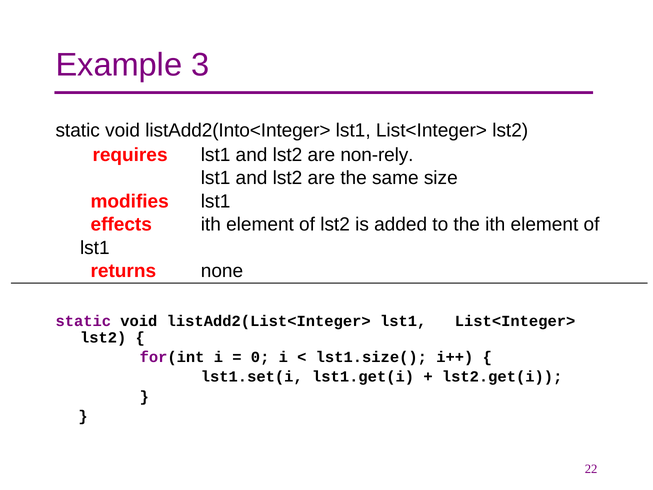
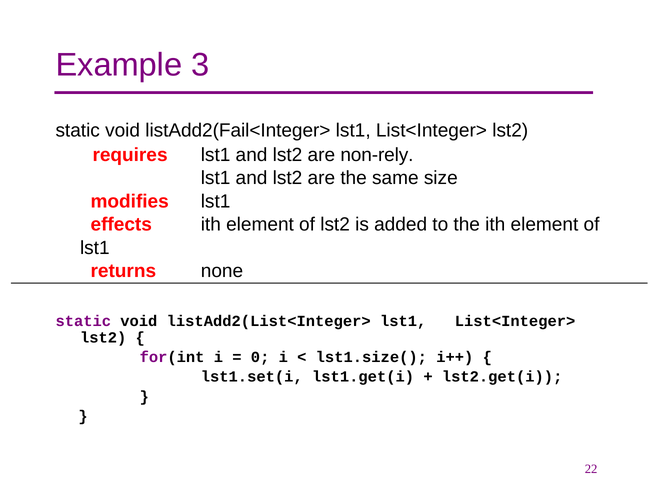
listAdd2(Into<Integer>: listAdd2(Into<Integer> -> listAdd2(Fail<Integer>
